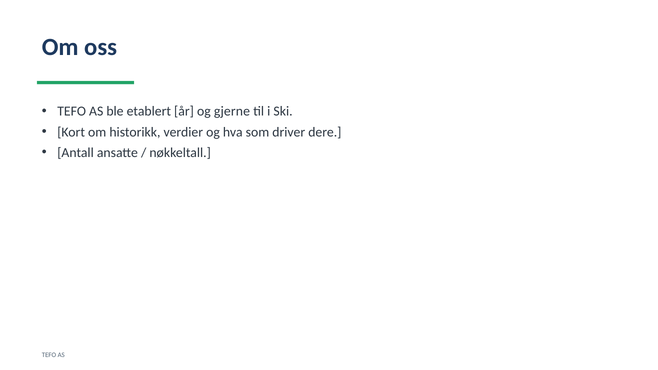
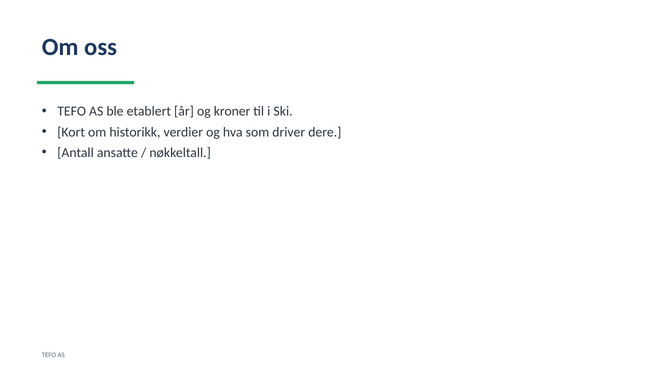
gjerne: gjerne -> kroner
